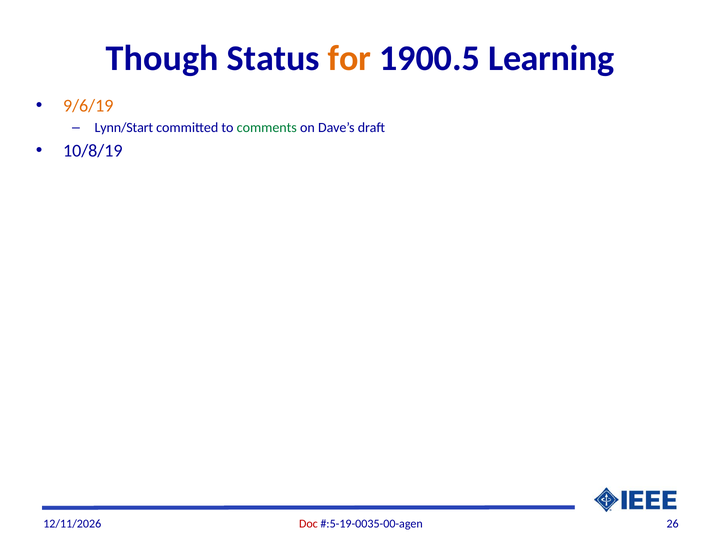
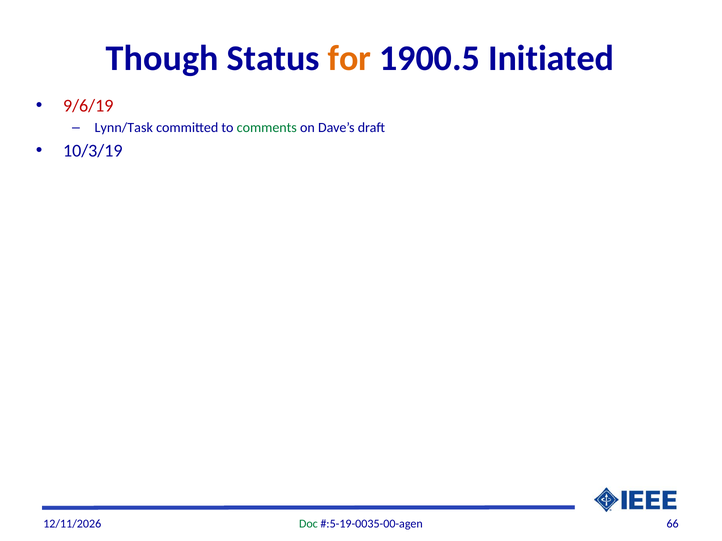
Learning: Learning -> Initiated
9/6/19 colour: orange -> red
Lynn/Start: Lynn/Start -> Lynn/Task
10/8/19: 10/8/19 -> 10/3/19
Doc colour: red -> green
26: 26 -> 66
